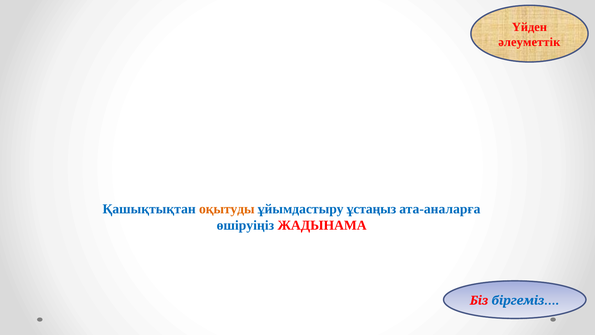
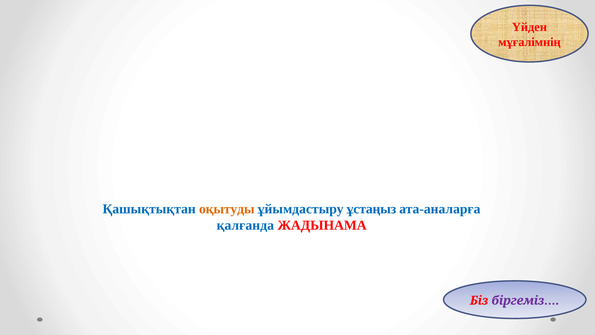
әлеуметтік: әлеуметтік -> мұғалімнің
өшіруіңіз: өшіруіңіз -> қалғанда
біргеміз… colour: blue -> purple
